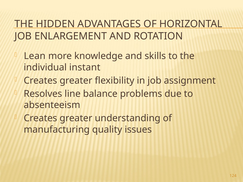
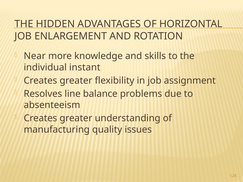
Lean: Lean -> Near
